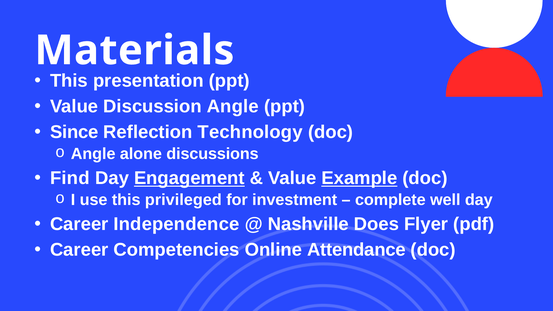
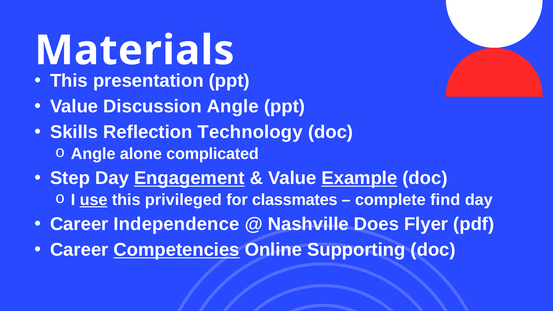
Since: Since -> Skills
discussions: discussions -> complicated
Find: Find -> Step
use underline: none -> present
investment: investment -> classmates
well: well -> find
Competencies underline: none -> present
Attendance: Attendance -> Supporting
